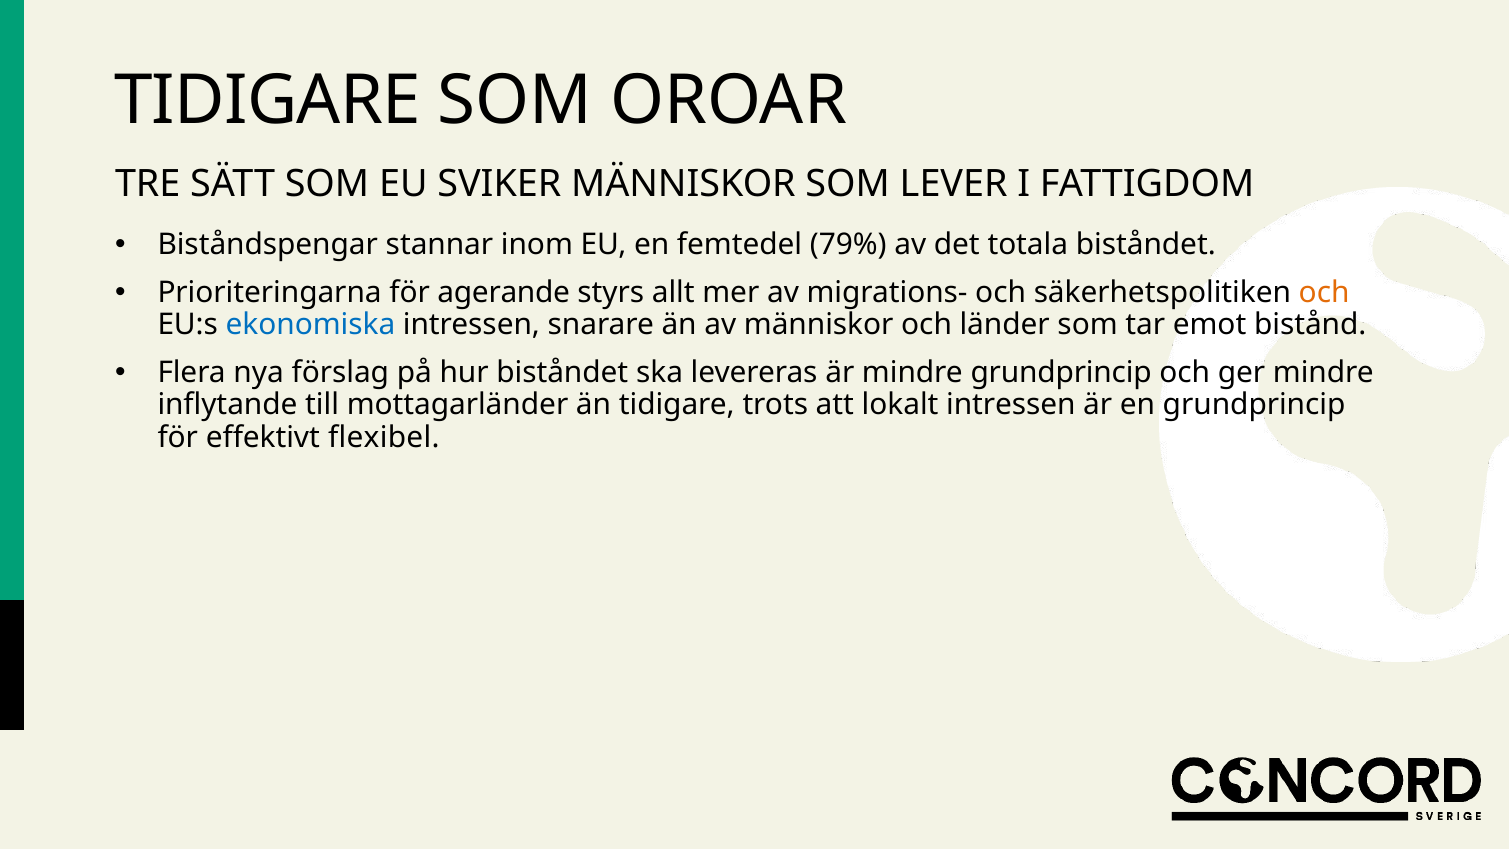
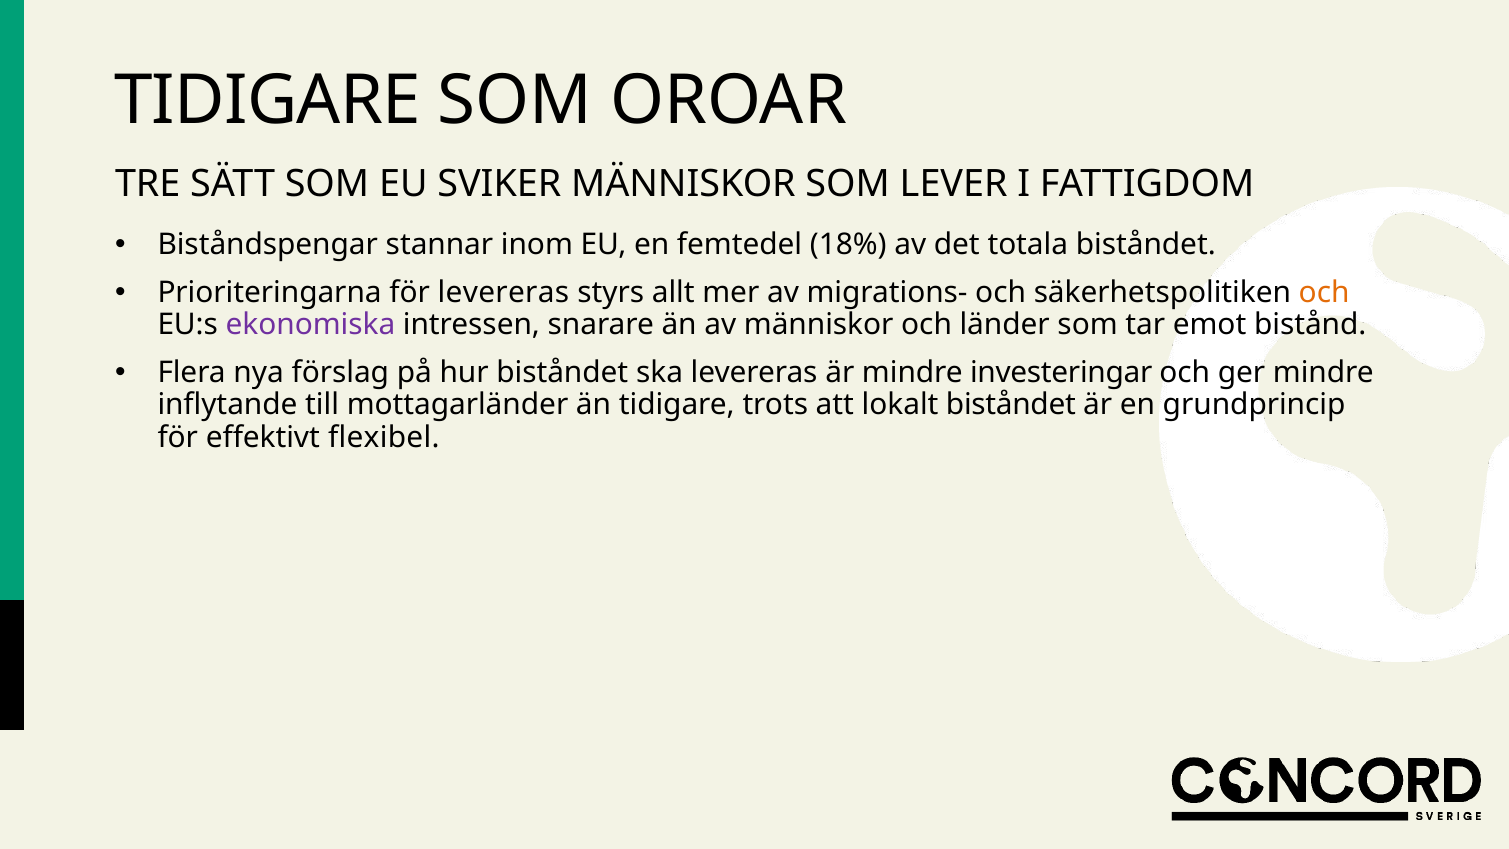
79%: 79% -> 18%
för agerande: agerande -> levereras
ekonomiska colour: blue -> purple
mindre grundprincip: grundprincip -> investeringar
lokalt intressen: intressen -> biståndet
